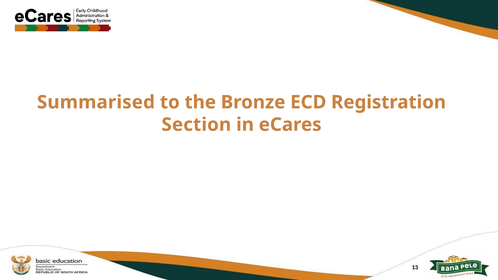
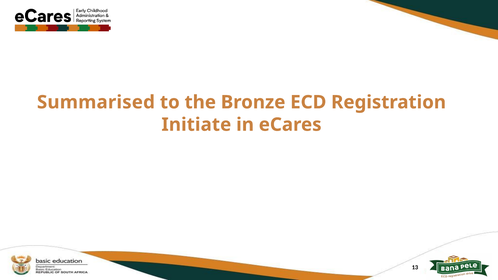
Section: Section -> Initiate
